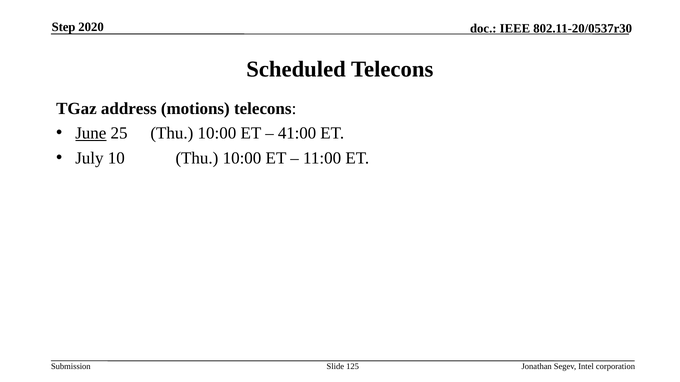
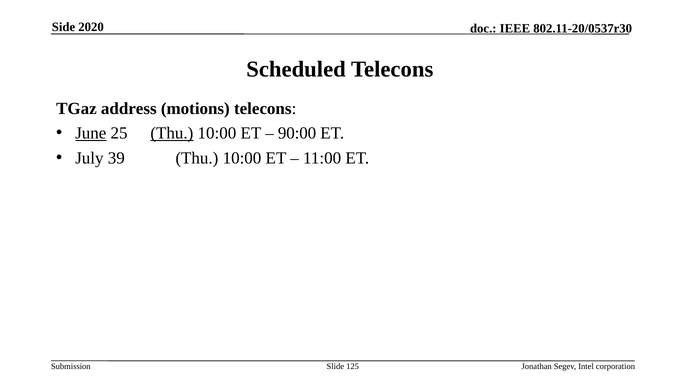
Step: Step -> Side
Thu at (172, 133) underline: none -> present
41:00: 41:00 -> 90:00
10: 10 -> 39
